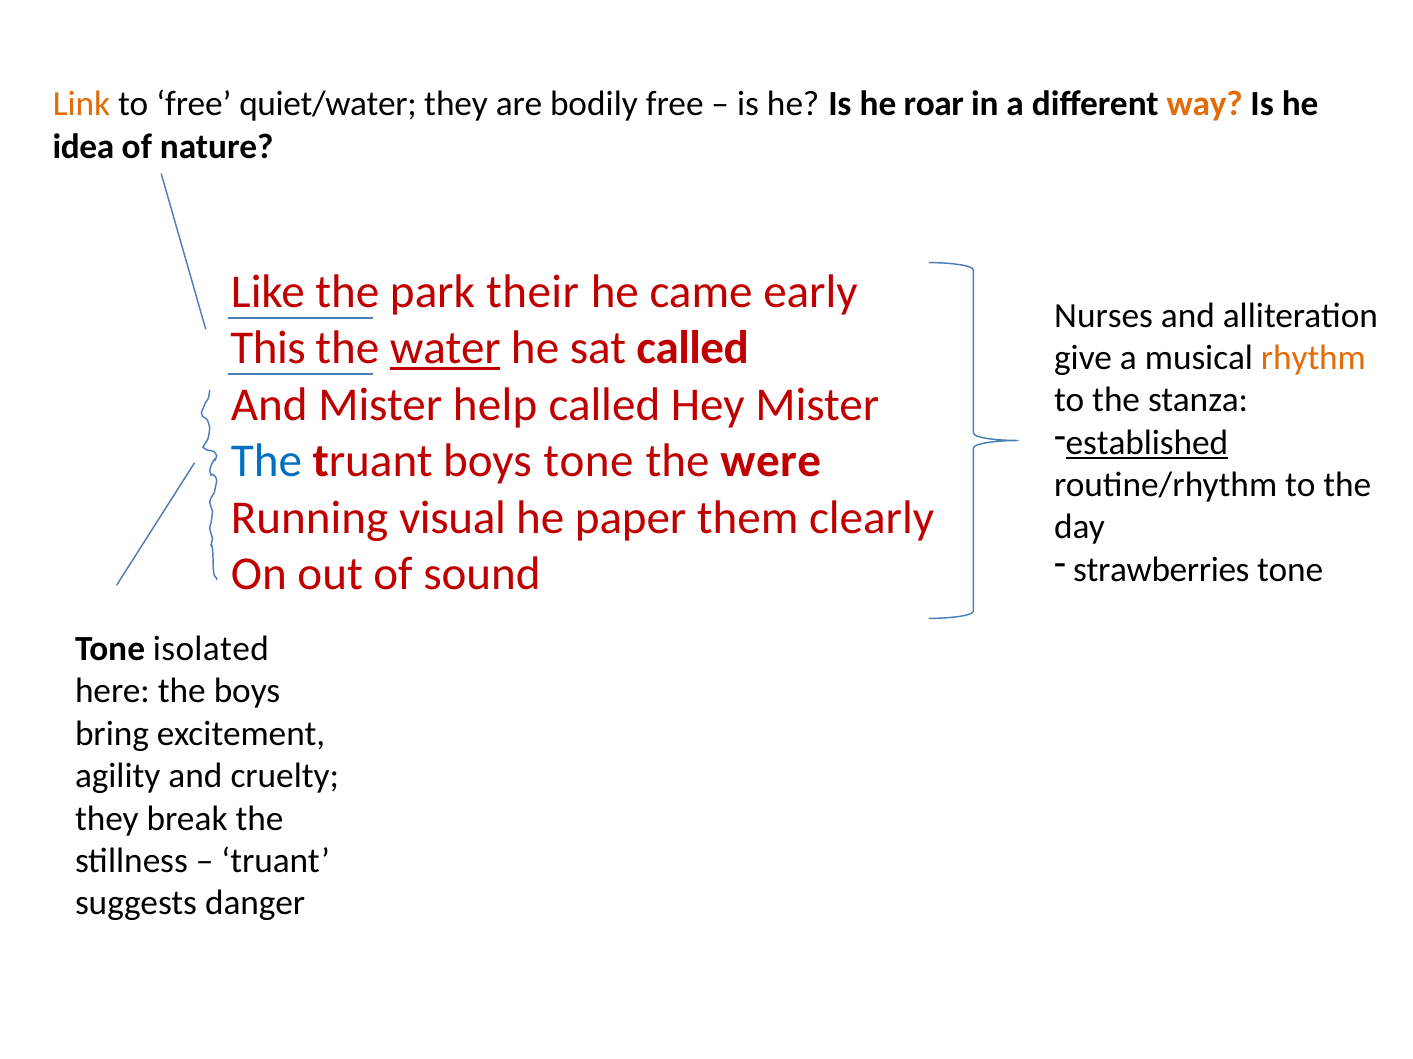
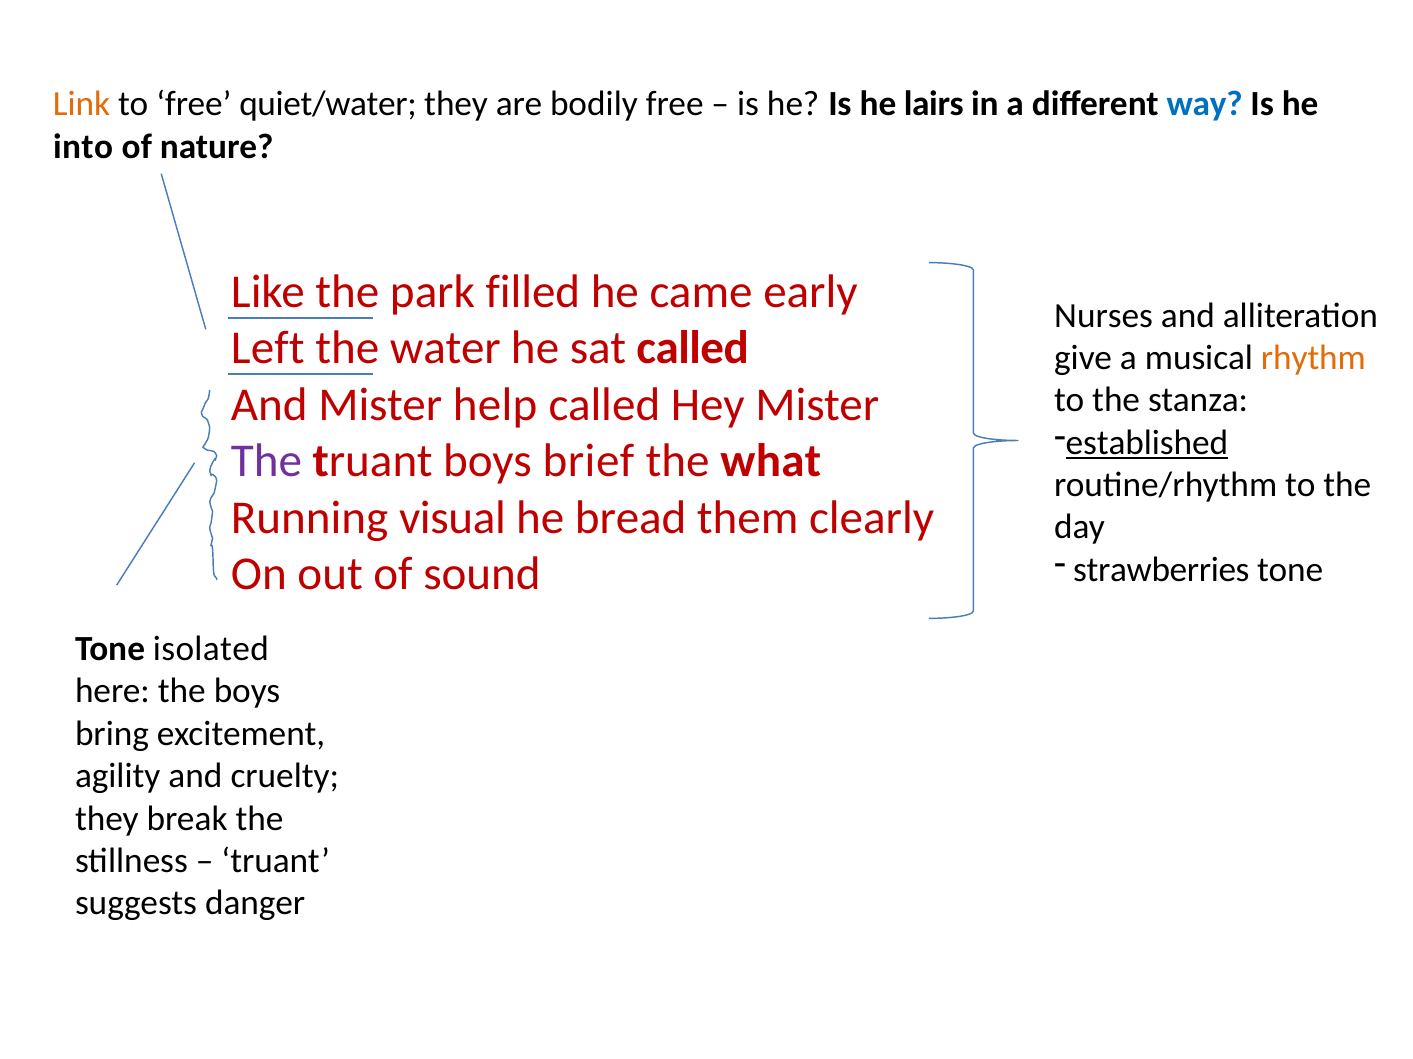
roar: roar -> lairs
way colour: orange -> blue
idea: idea -> into
their: their -> filled
This: This -> Left
water underline: present -> none
The at (266, 462) colour: blue -> purple
boys tone: tone -> brief
were: were -> what
paper: paper -> bread
